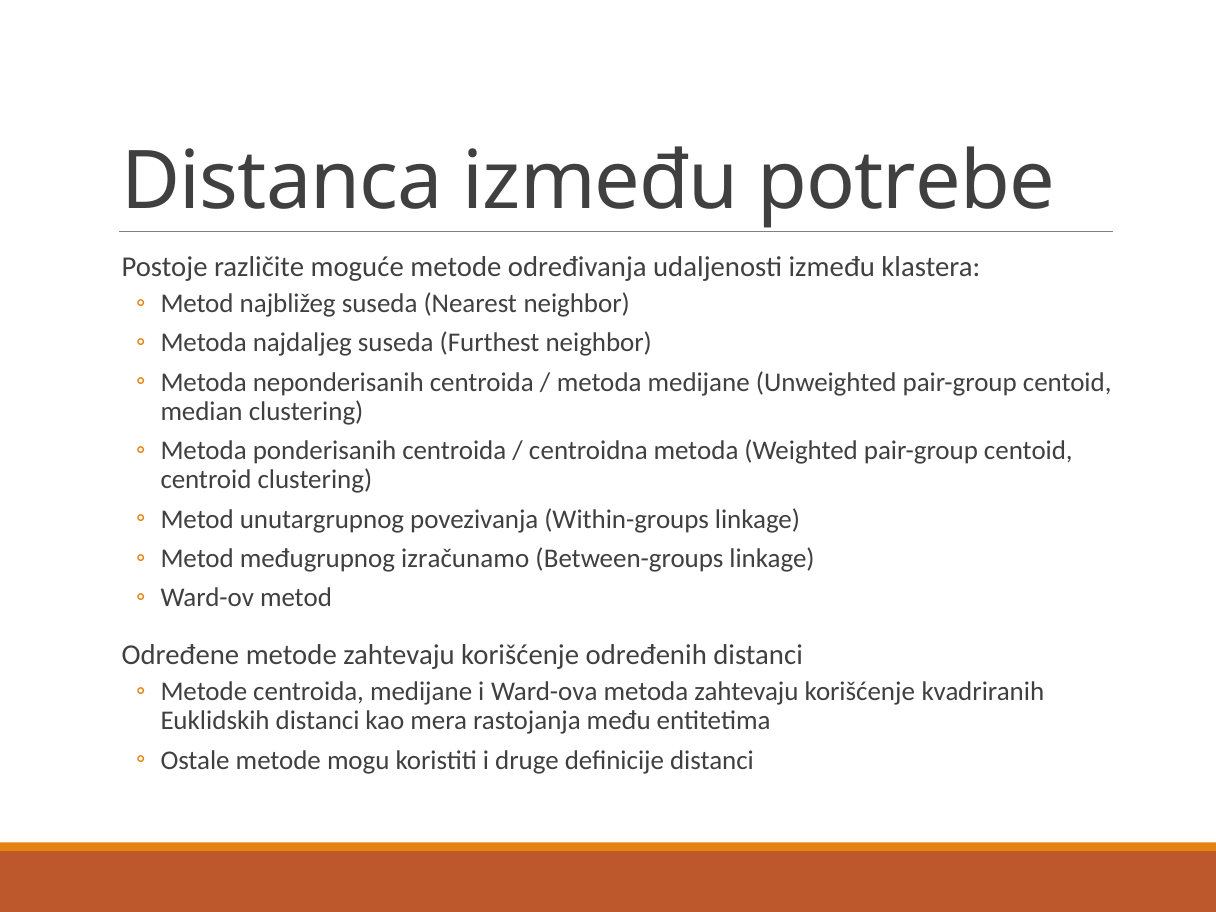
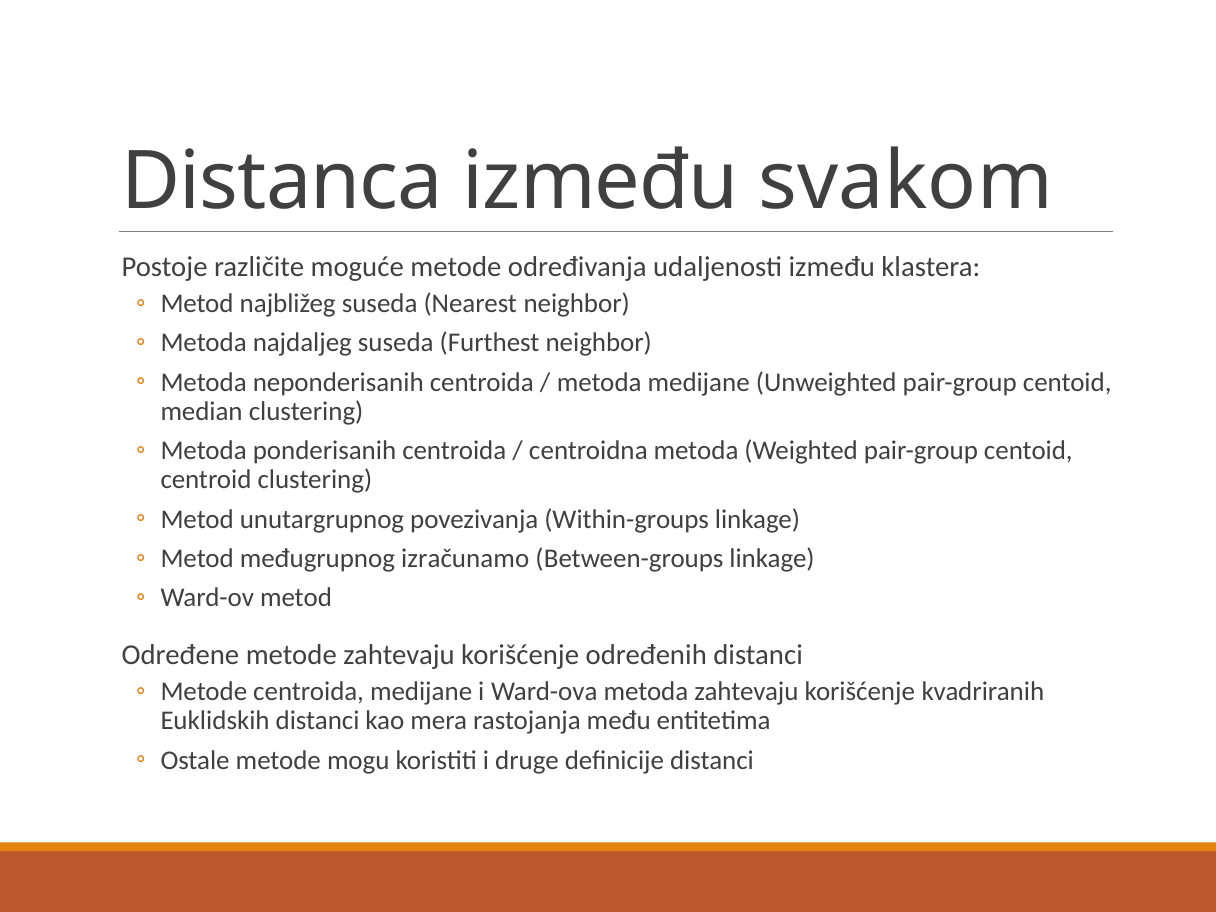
potrebe: potrebe -> svakom
